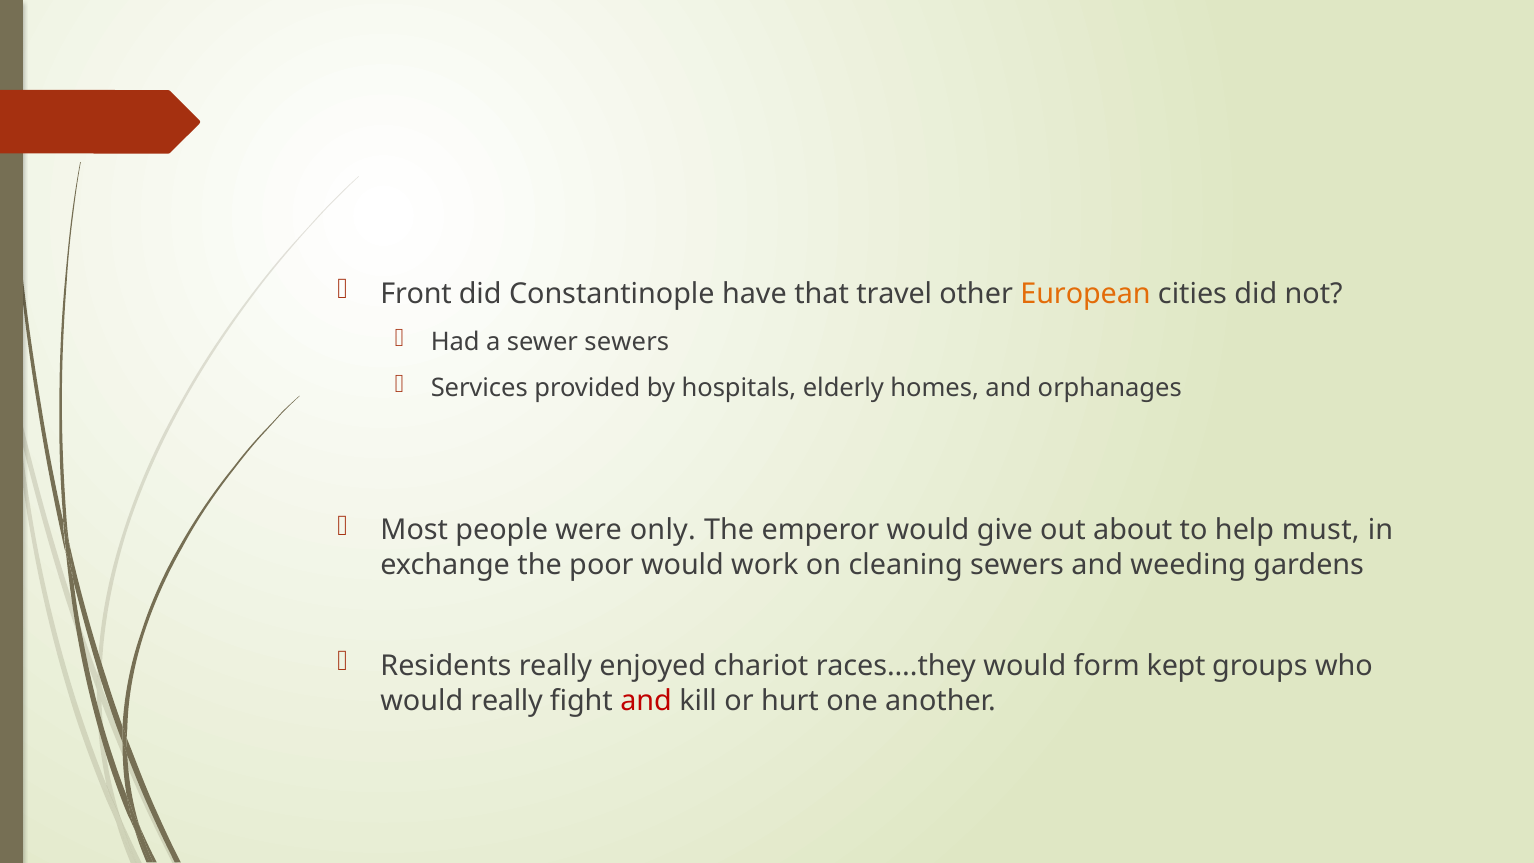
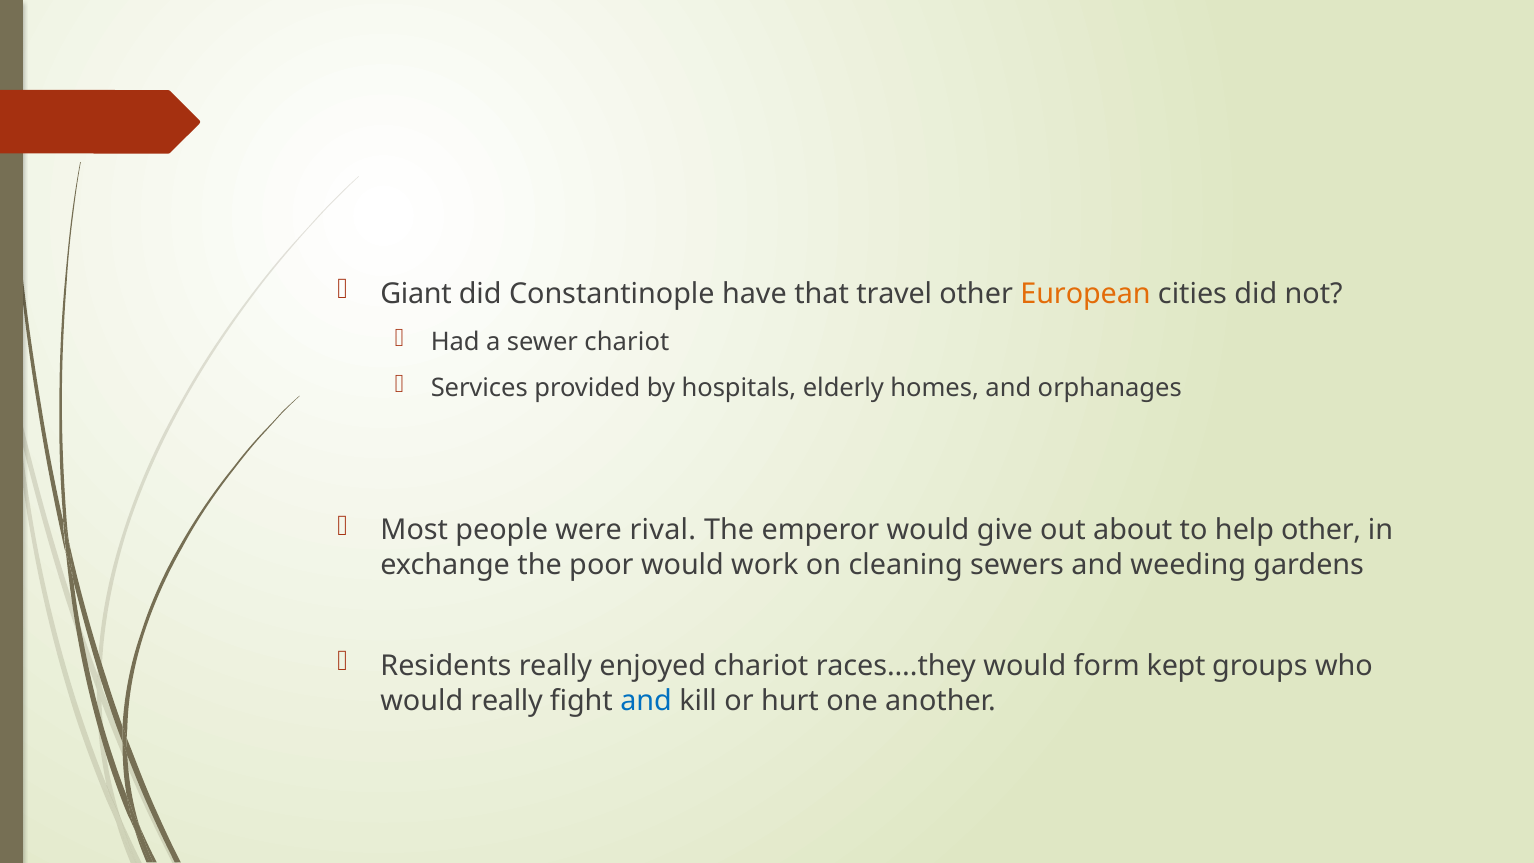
Front: Front -> Giant
sewer sewers: sewers -> chariot
only: only -> rival
help must: must -> other
and at (646, 700) colour: red -> blue
